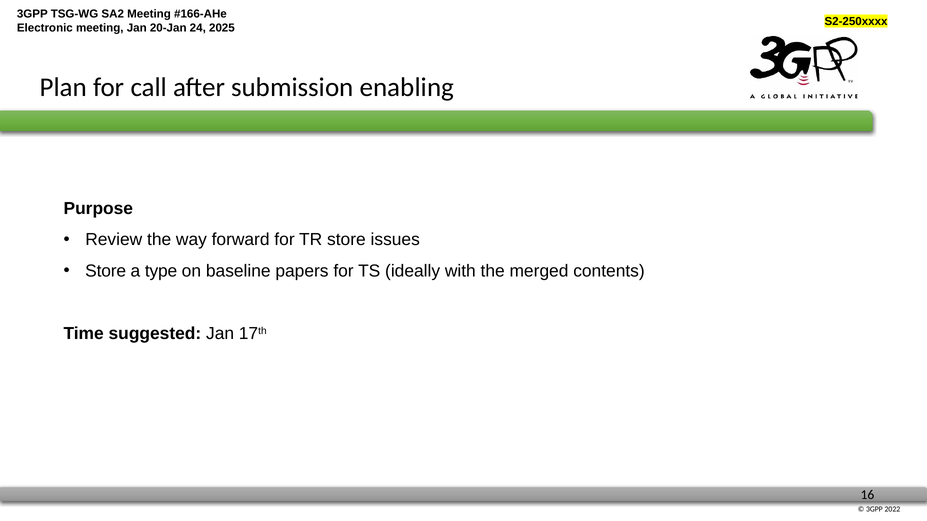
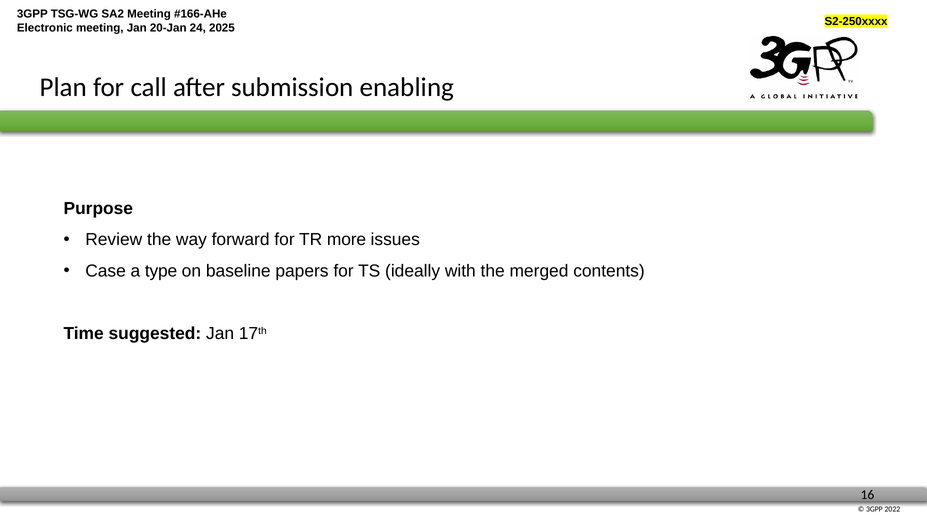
TR store: store -> more
Store at (106, 271): Store -> Case
